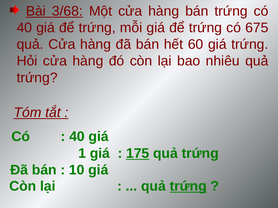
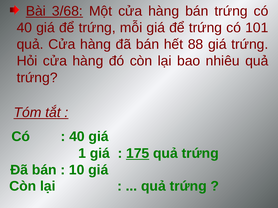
675: 675 -> 101
60: 60 -> 88
trứng at (188, 187) underline: present -> none
